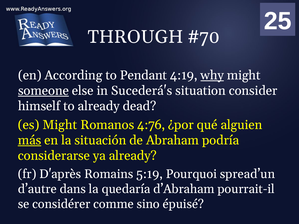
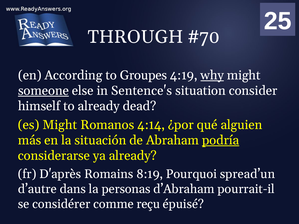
Pendant: Pendant -> Groupes
Sucederá's: Sucederá's -> Sentence's
4:76: 4:76 -> 4:14
más underline: present -> none
podría underline: none -> present
5:19: 5:19 -> 8:19
quedaría: quedaría -> personas
sino: sino -> reçu
